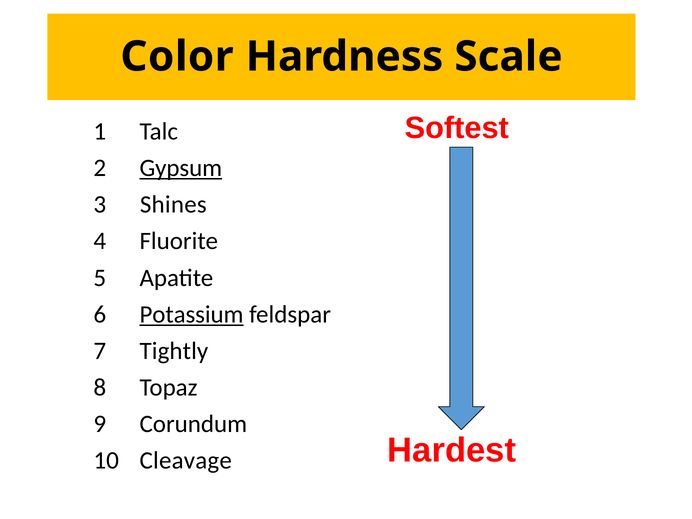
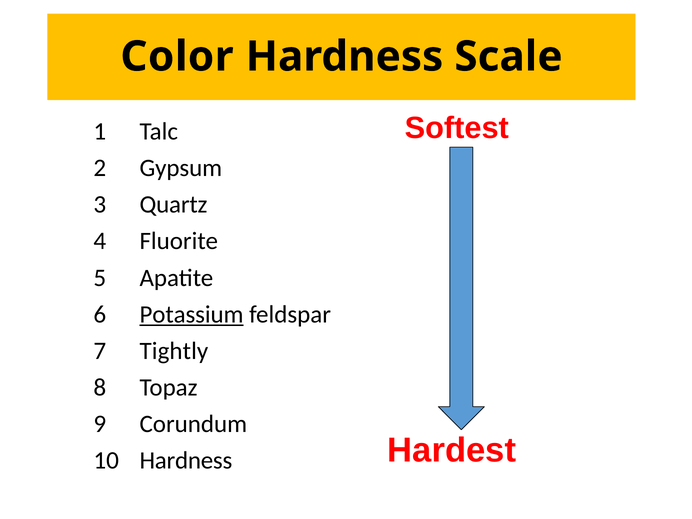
Gypsum underline: present -> none
Shines: Shines -> Quartz
Cleavage at (186, 461): Cleavage -> Hardness
